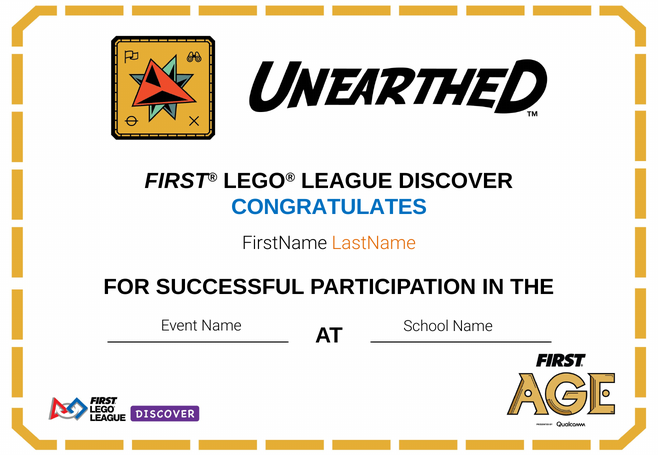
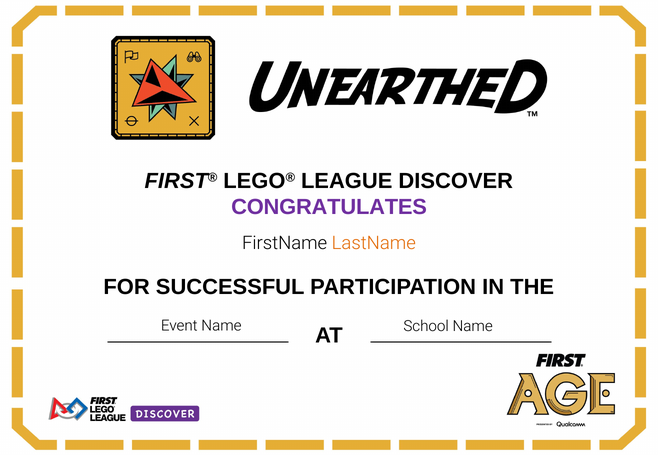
CONGRATULATES colour: blue -> purple
